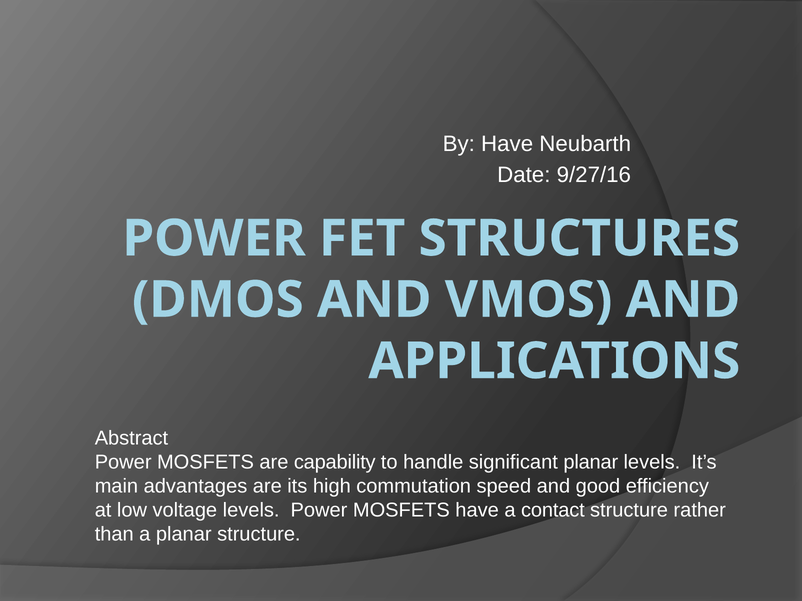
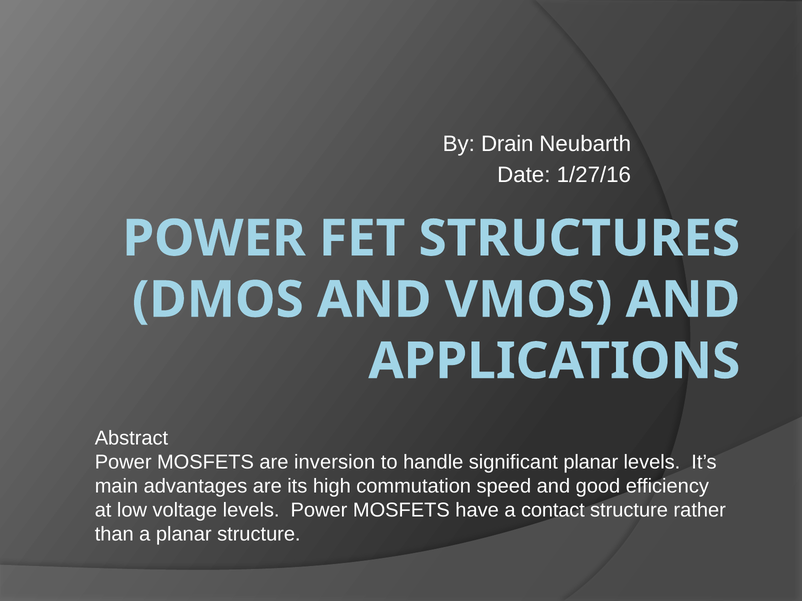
By Have: Have -> Drain
9/27/16: 9/27/16 -> 1/27/16
capability: capability -> inversion
